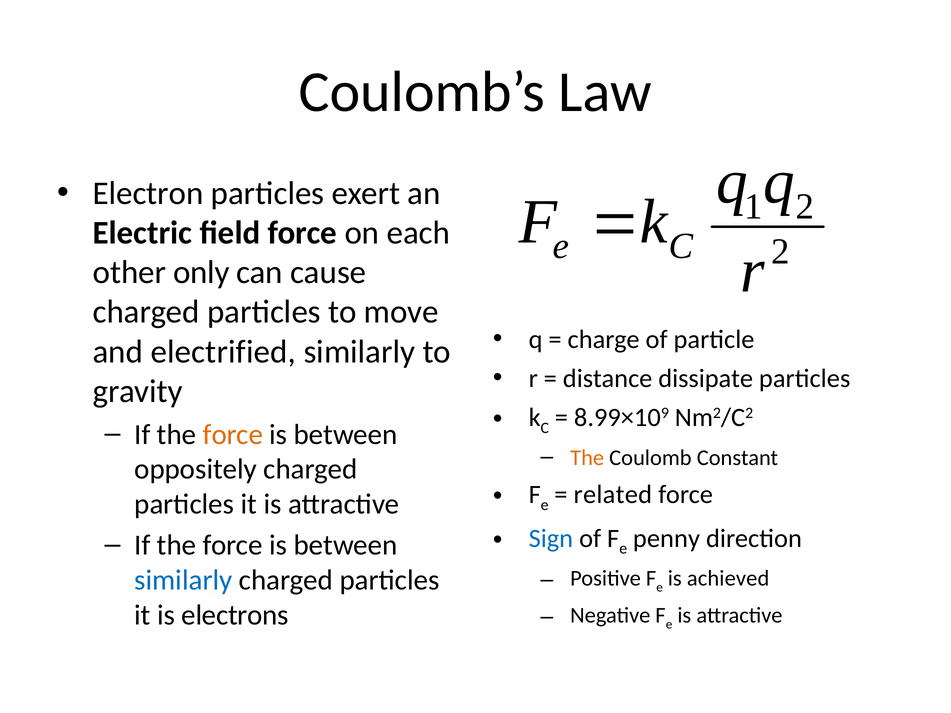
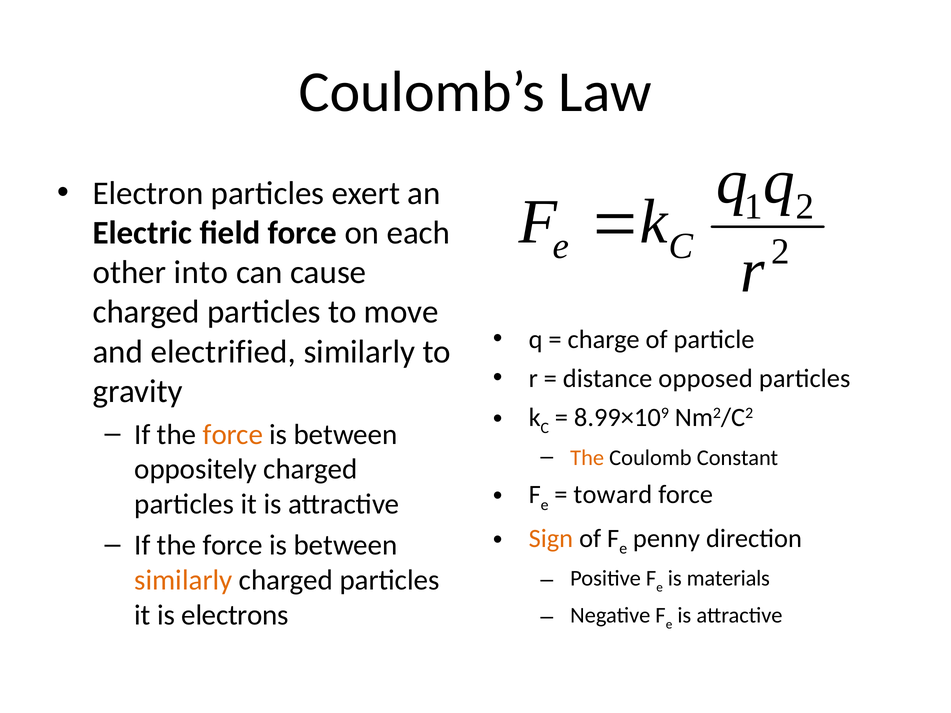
only: only -> into
dissipate: dissipate -> opposed
related: related -> toward
Sign colour: blue -> orange
similarly at (183, 580) colour: blue -> orange
achieved: achieved -> materials
